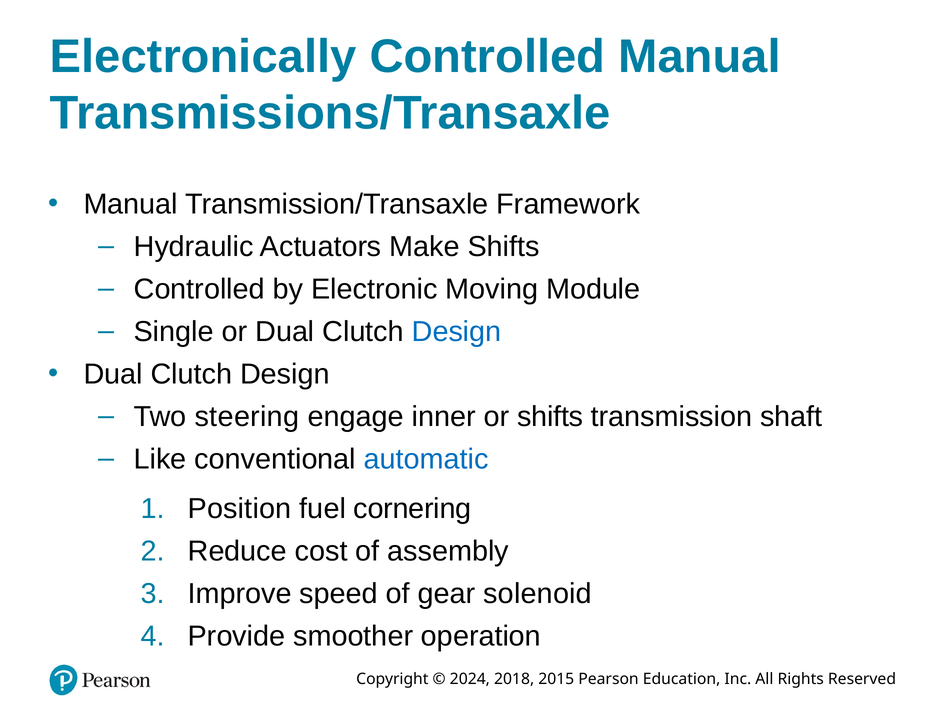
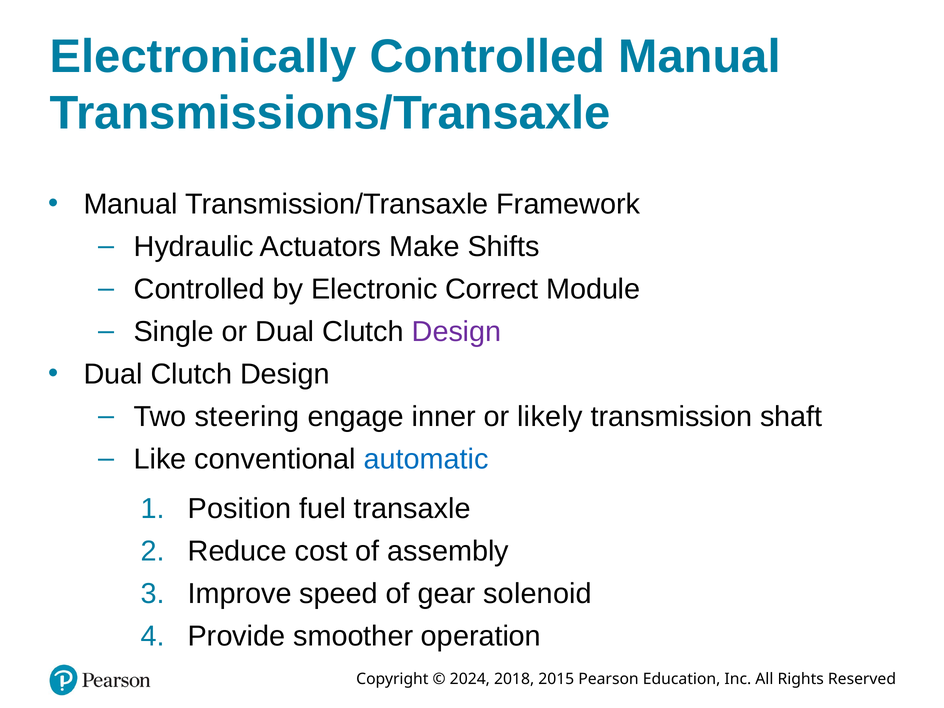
Moving: Moving -> Correct
Design at (457, 332) colour: blue -> purple
or shifts: shifts -> likely
cornering: cornering -> transaxle
